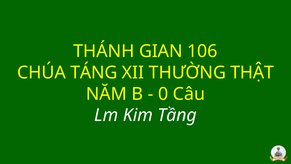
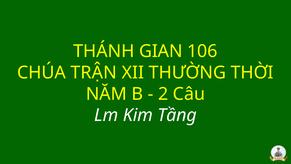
TÁNG: TÁNG -> TRẬN
THẬT: THẬT -> THỜI
0: 0 -> 2
